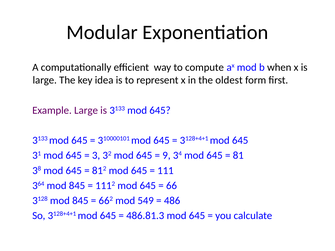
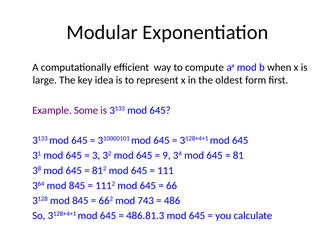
Example Large: Large -> Some
549: 549 -> 743
